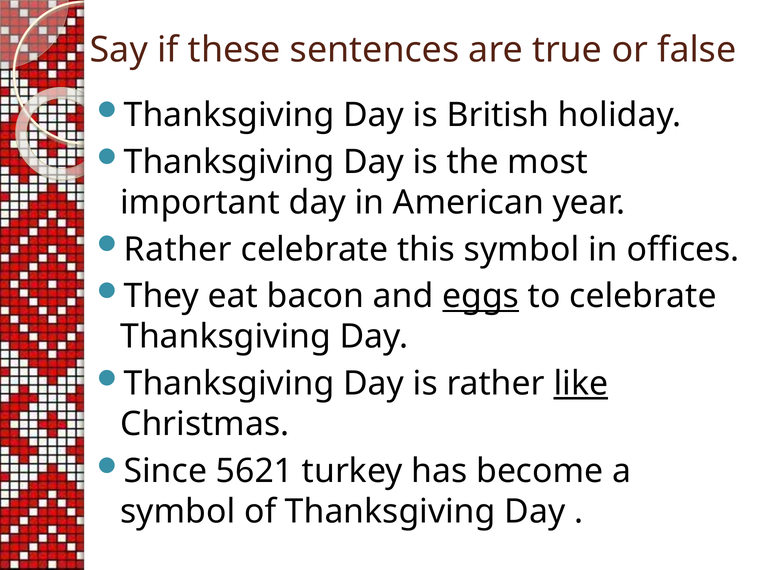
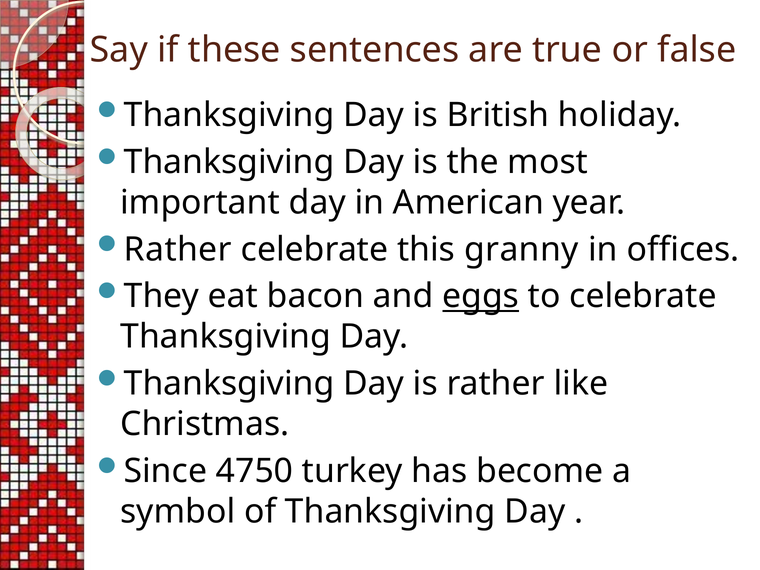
this symbol: symbol -> granny
like underline: present -> none
5621: 5621 -> 4750
